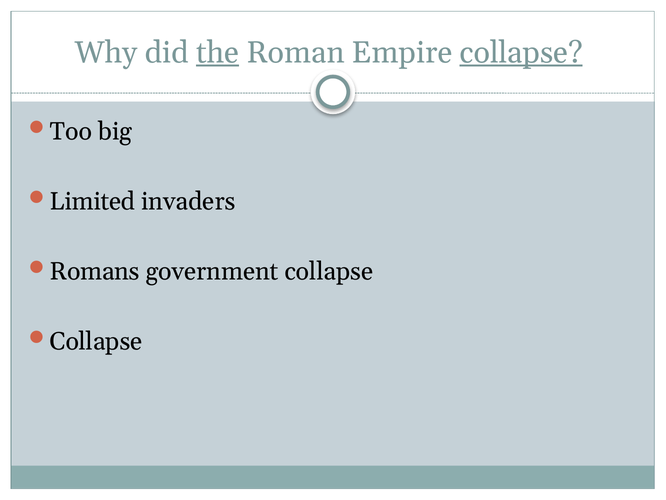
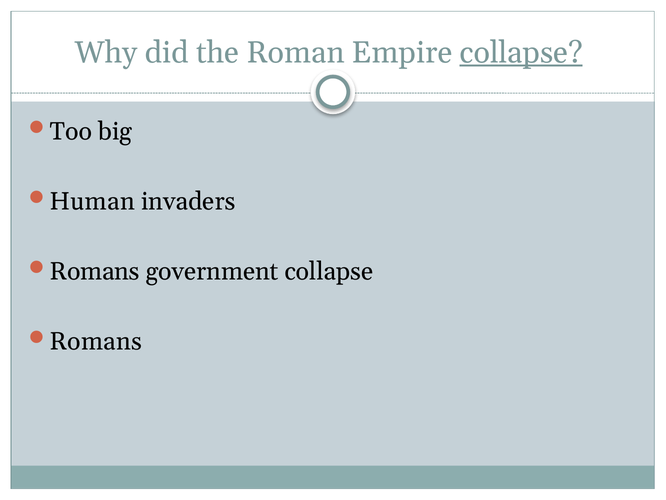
the underline: present -> none
Limited: Limited -> Human
Collapse at (96, 341): Collapse -> Romans
